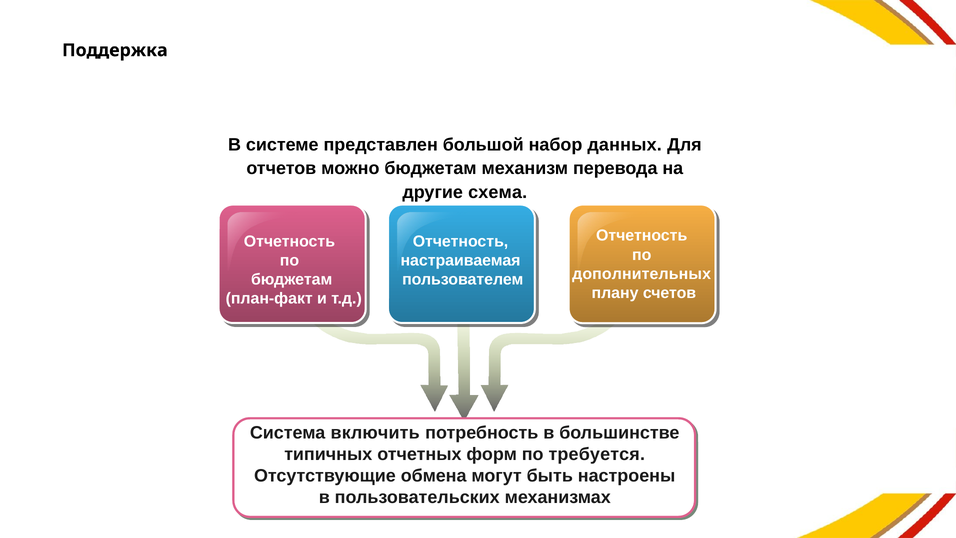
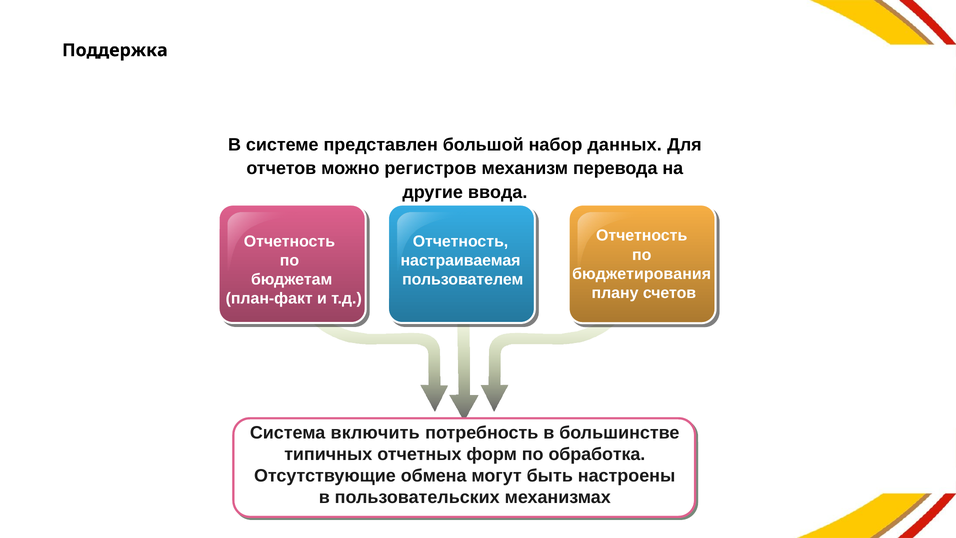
можно бюджетам: бюджетам -> регистров
схема: схема -> ввода
дополнительных: дополнительных -> бюджетирования
требуется: требуется -> обработка
